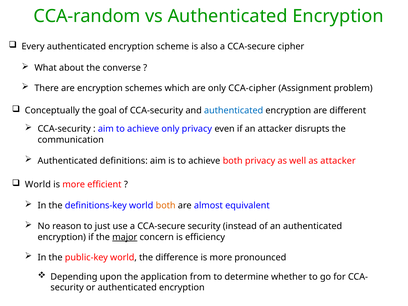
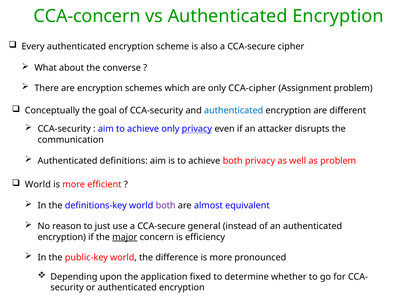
CCA-random: CCA-random -> CCA-concern
privacy at (197, 129) underline: none -> present
as attacker: attacker -> problem
both at (166, 206) colour: orange -> purple
CCA-secure security: security -> general
from: from -> fixed
